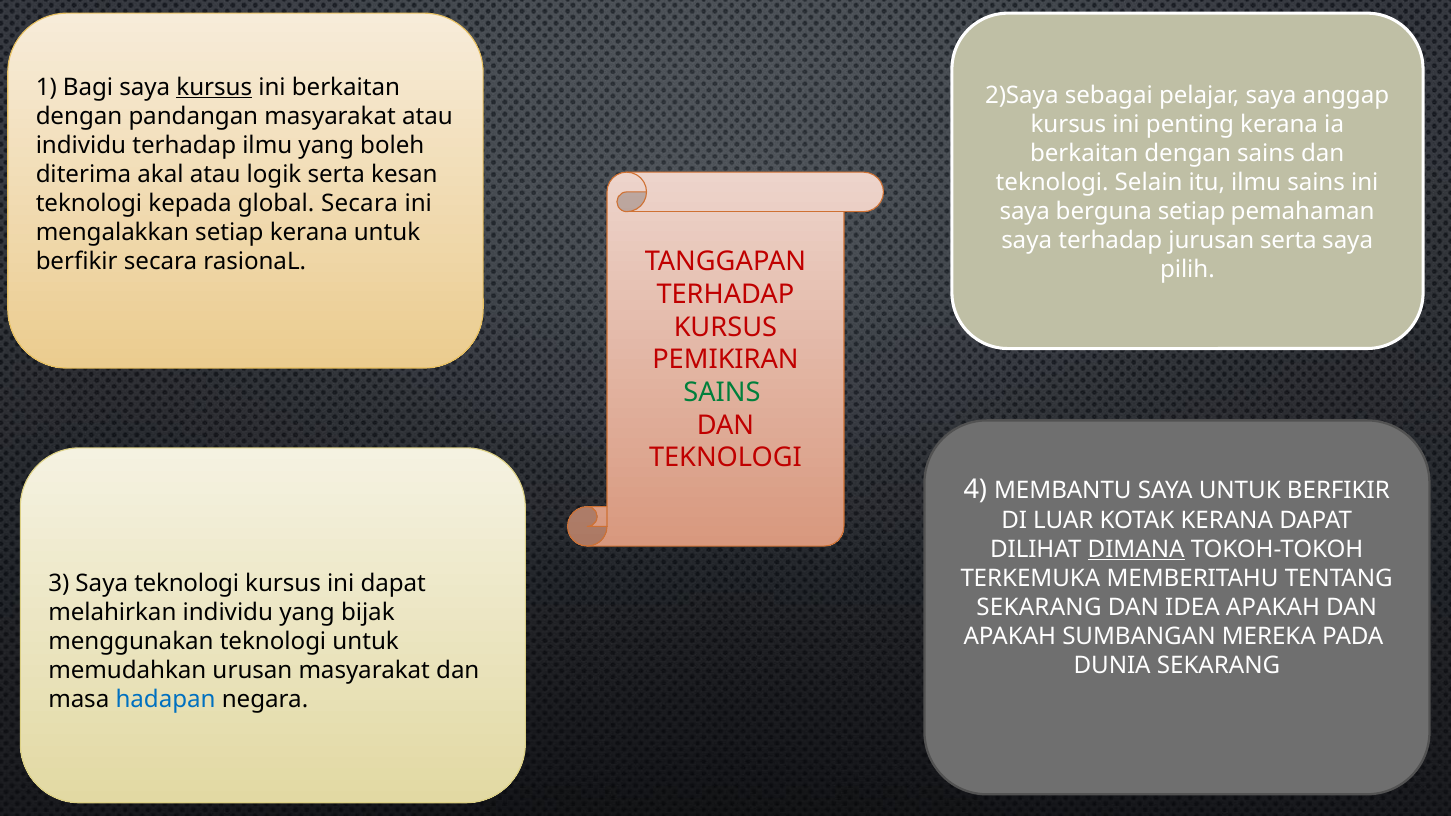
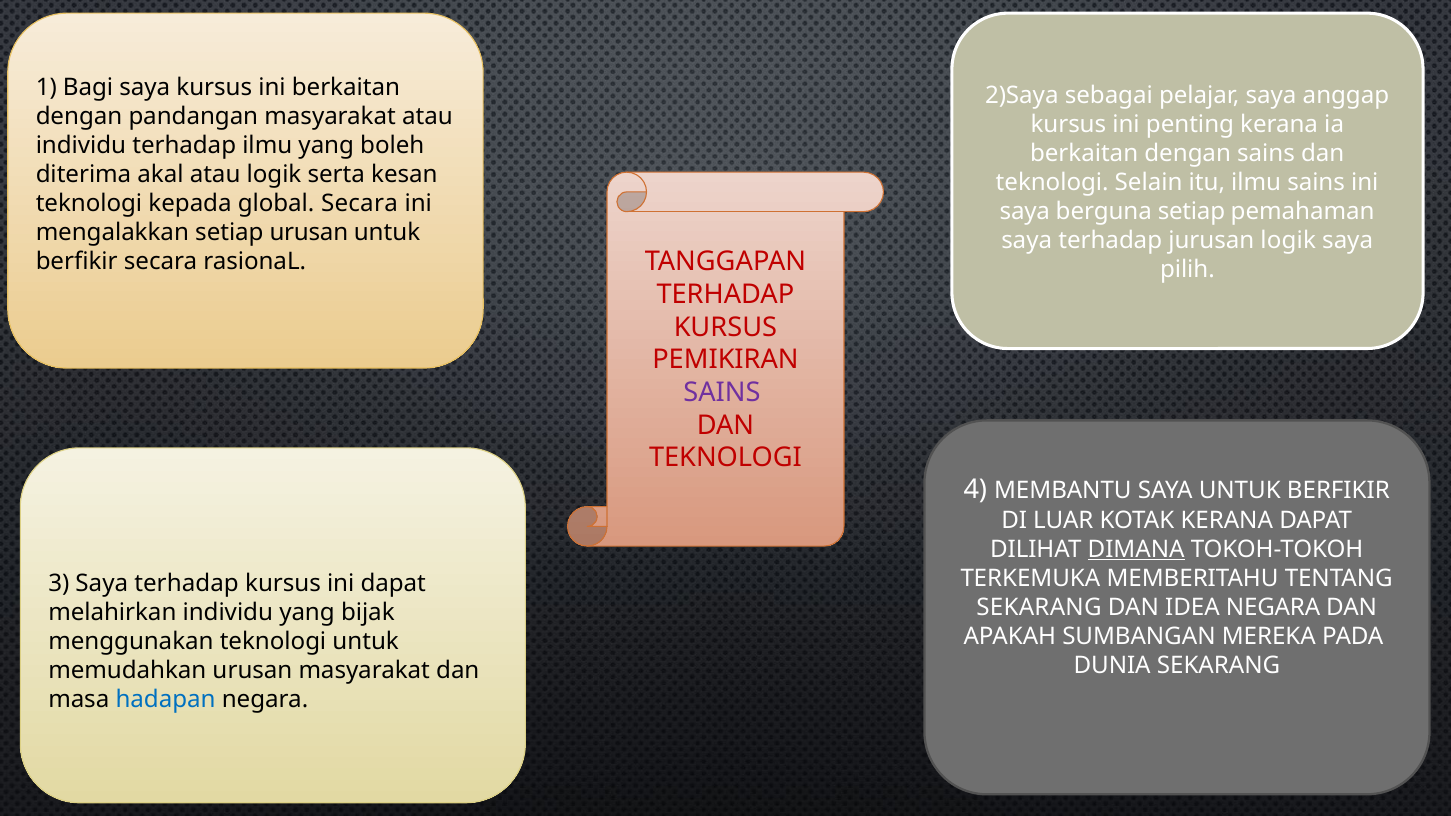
kursus at (214, 87) underline: present -> none
setiap kerana: kerana -> urusan
jurusan serta: serta -> logik
SAINS at (722, 393) colour: green -> purple
3 Saya teknologi: teknologi -> terhadap
IDEA APAKAH: APAKAH -> NEGARA
